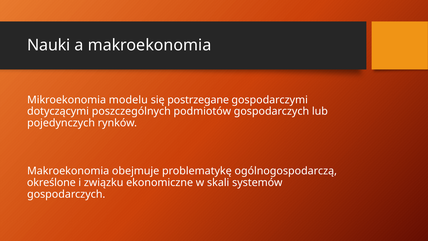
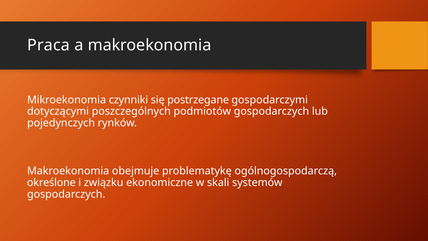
Nauki: Nauki -> Praca
modelu: modelu -> czynniki
